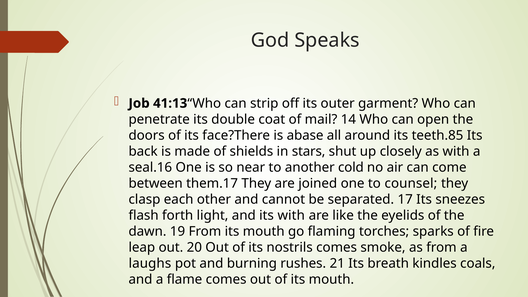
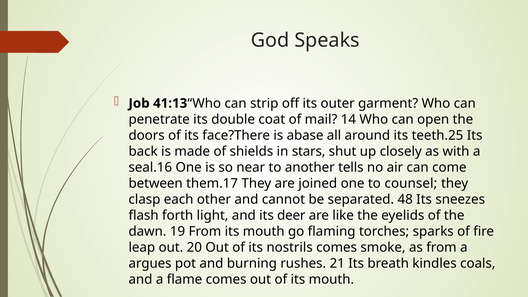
teeth.85: teeth.85 -> teeth.25
cold: cold -> tells
17: 17 -> 48
its with: with -> deer
laughs: laughs -> argues
